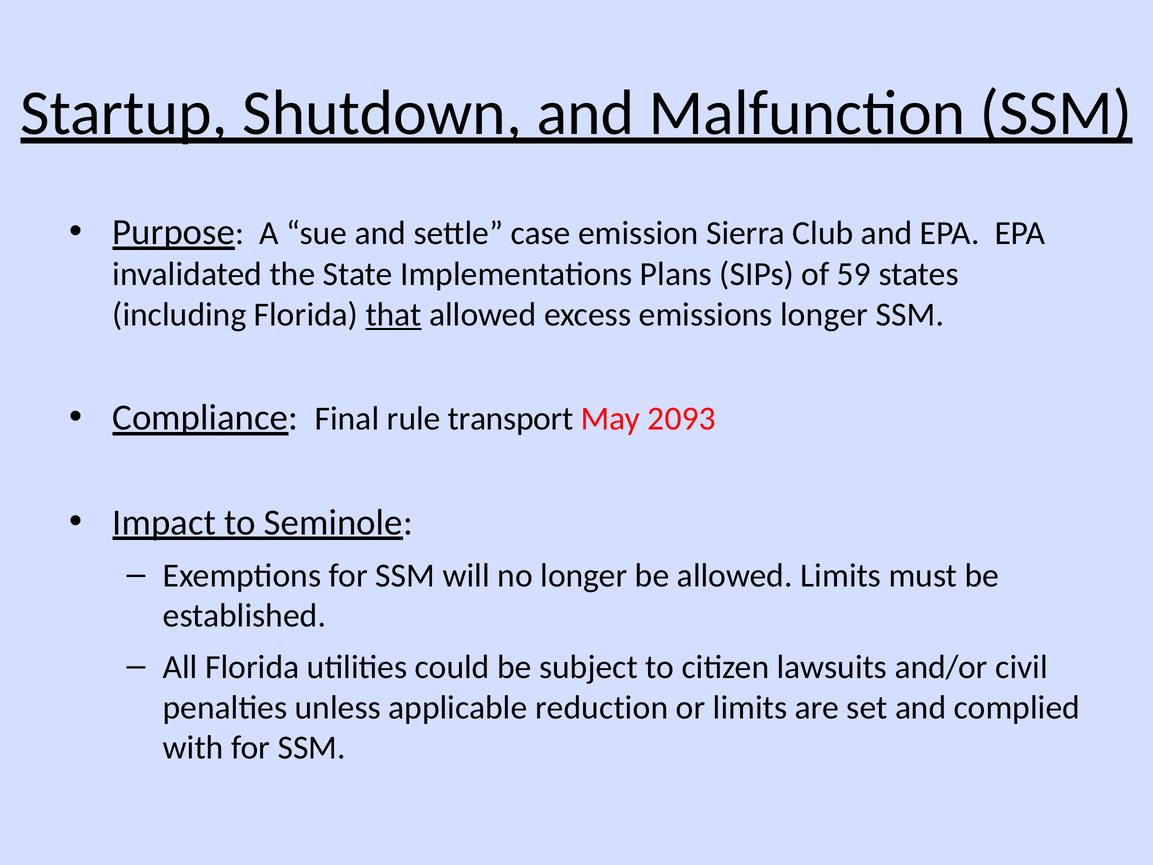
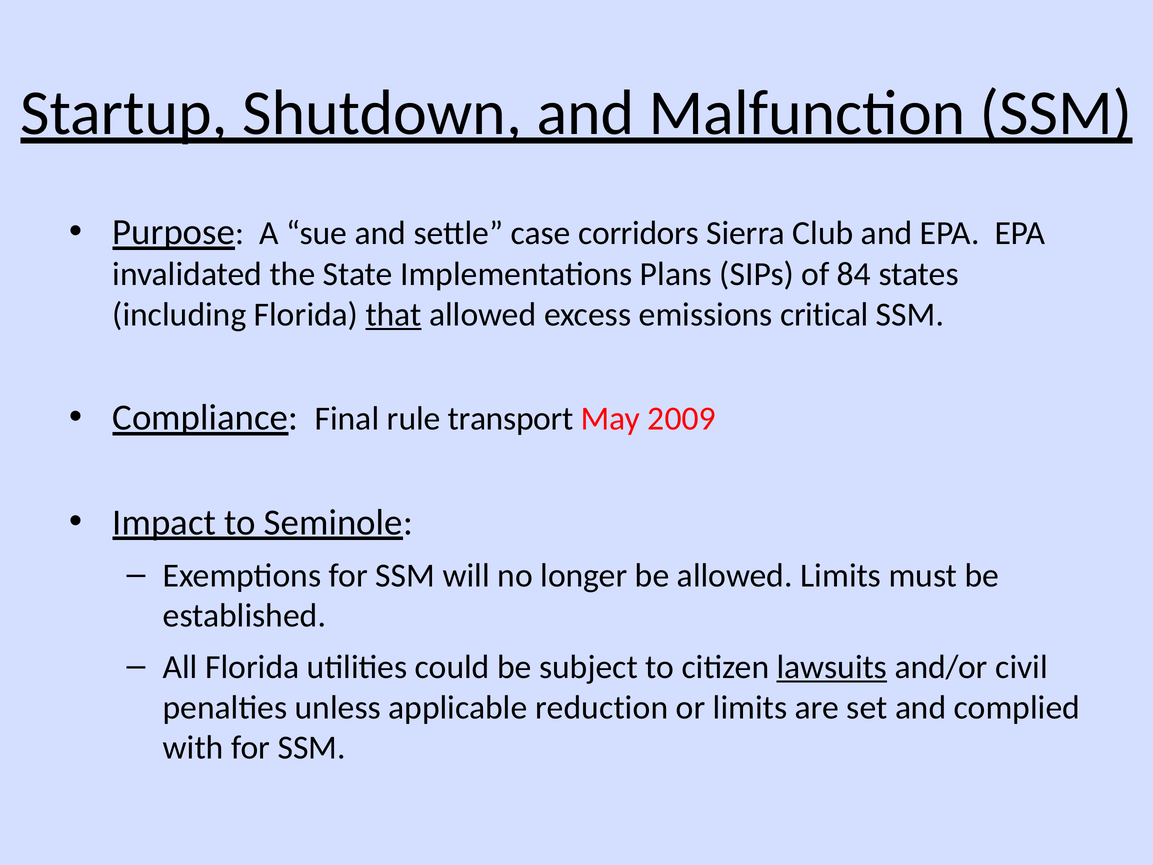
emission: emission -> corridors
59: 59 -> 84
emissions longer: longer -> critical
2093: 2093 -> 2009
lawsuits underline: none -> present
